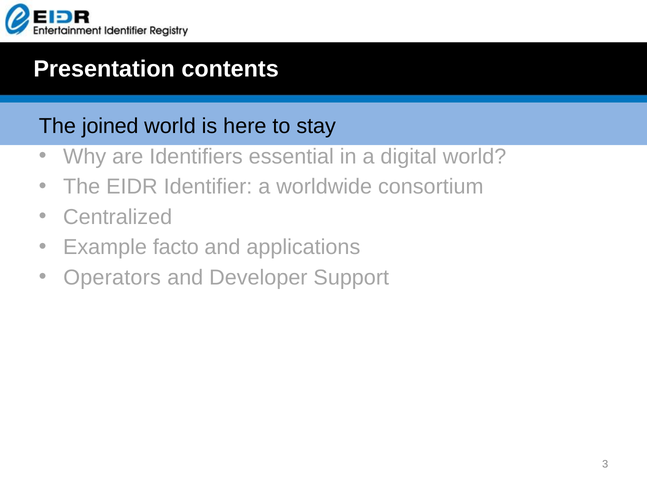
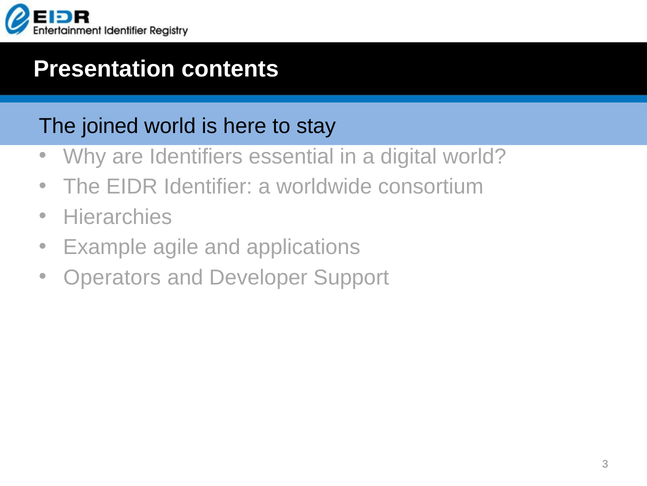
Centralized: Centralized -> Hierarchies
facto: facto -> agile
